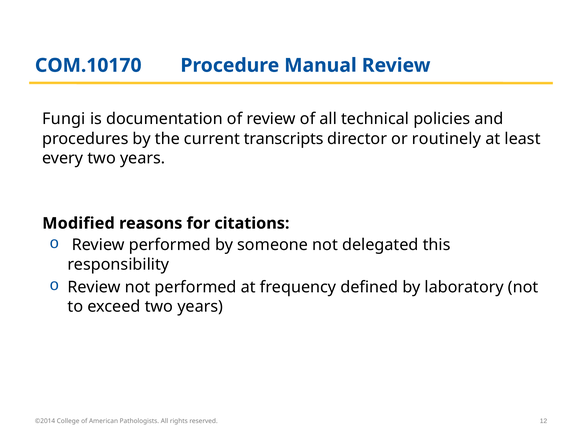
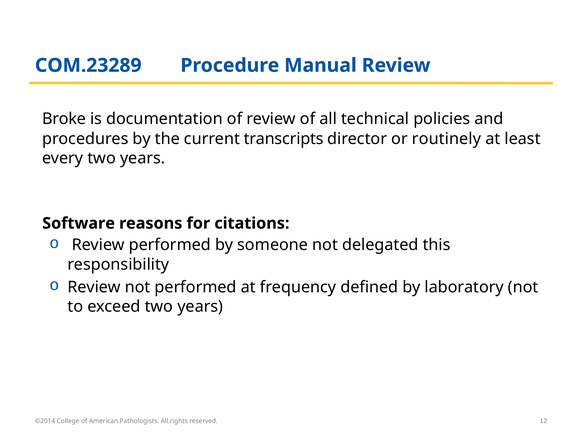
COM.10170: COM.10170 -> COM.23289
Fungi: Fungi -> Broke
Modified: Modified -> Software
